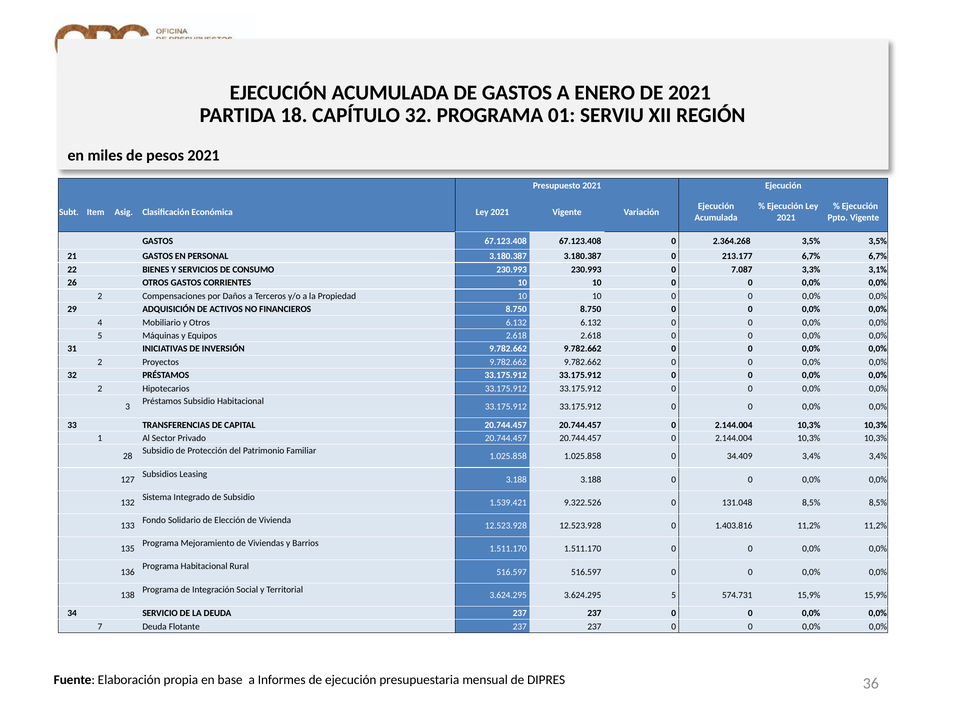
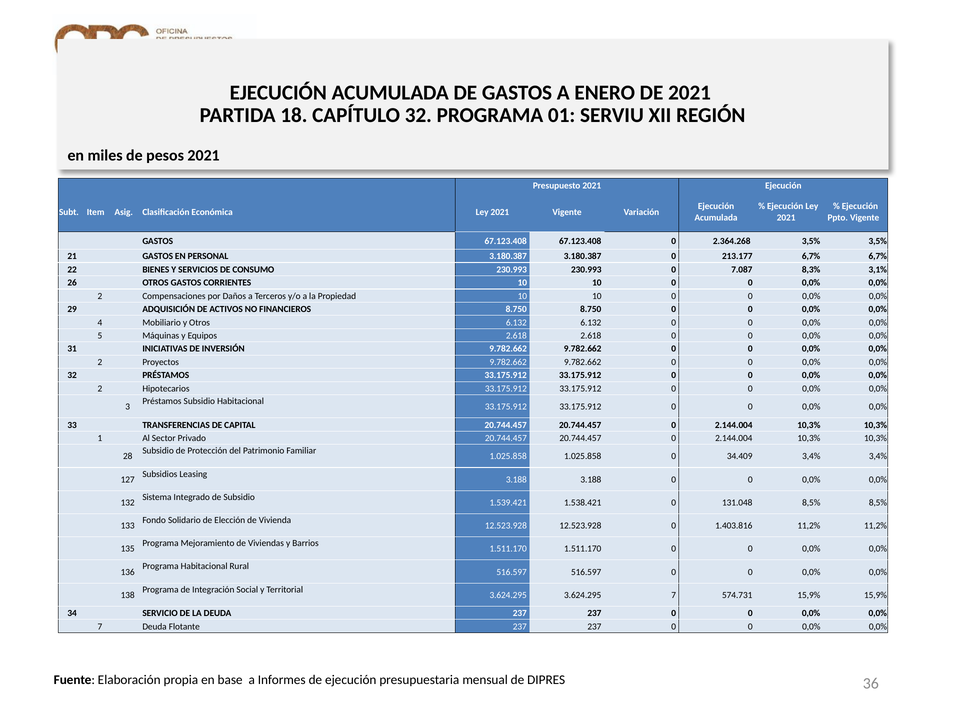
3,3%: 3,3% -> 8,3%
9.322.526: 9.322.526 -> 1.538.421
3.624.295 5: 5 -> 7
